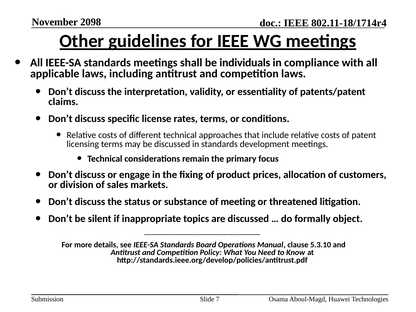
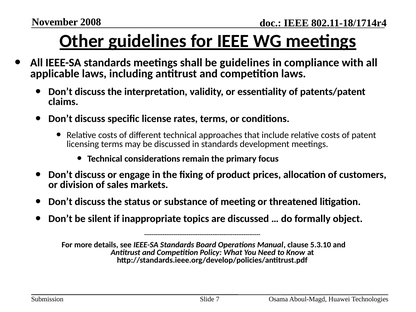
2098: 2098 -> 2008
be individuals: individuals -> guidelines
